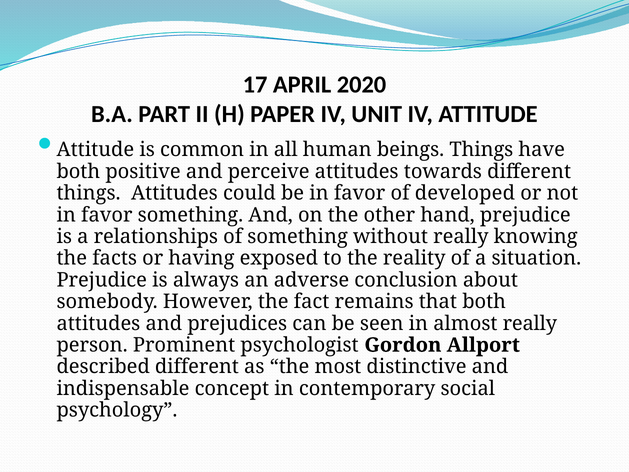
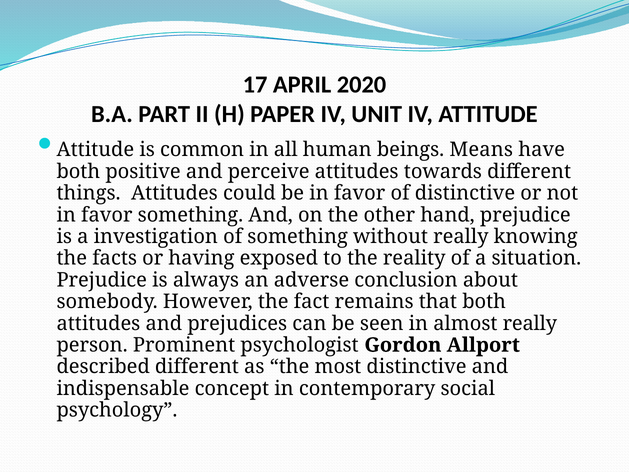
beings Things: Things -> Means
of developed: developed -> distinctive
relationships: relationships -> investigation
